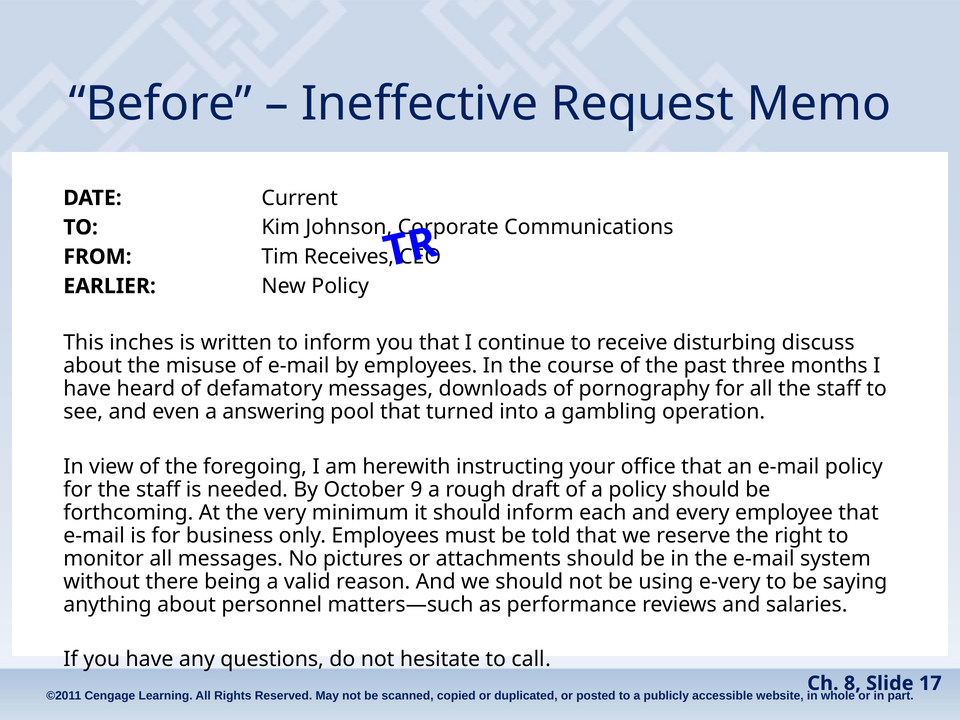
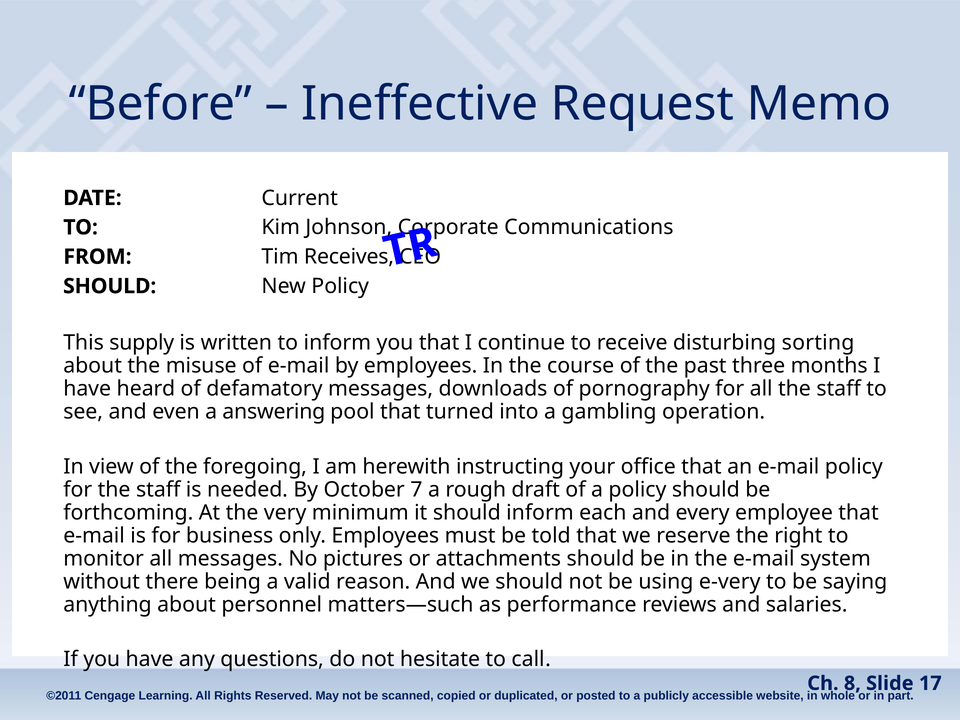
EARLIER at (110, 286): EARLIER -> SHOULD
inches: inches -> supply
discuss: discuss -> sorting
9: 9 -> 7
